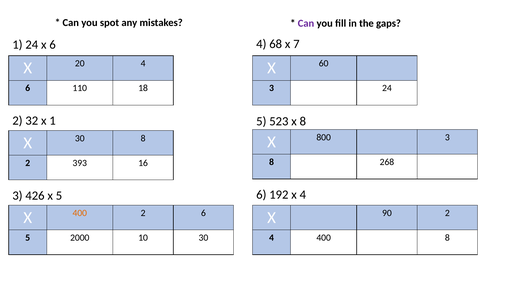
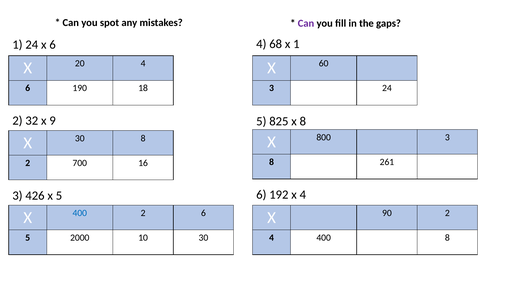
x 7: 7 -> 1
110: 110 -> 190
x 1: 1 -> 9
523: 523 -> 825
268: 268 -> 261
393: 393 -> 700
400 at (80, 213) colour: orange -> blue
